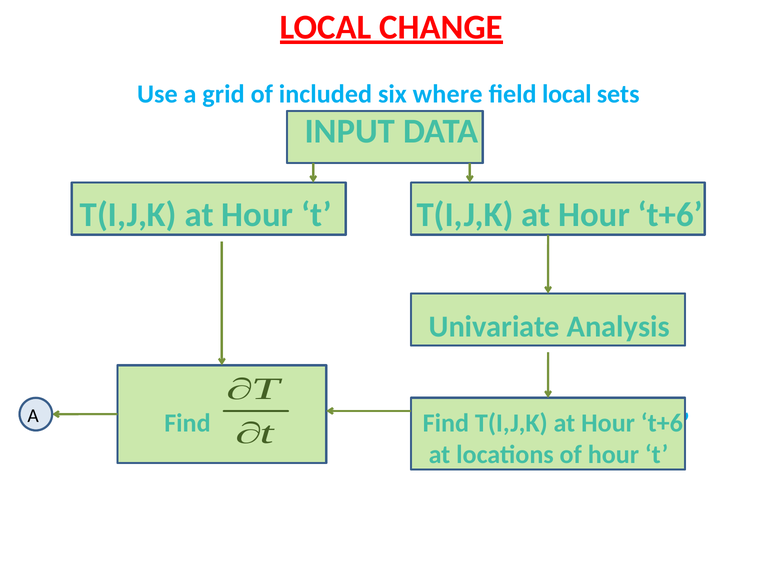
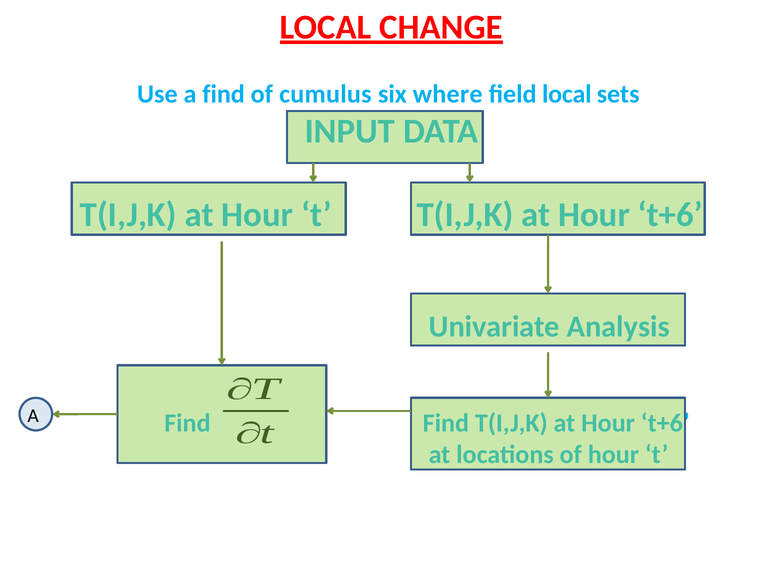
a grid: grid -> find
included: included -> cumulus
